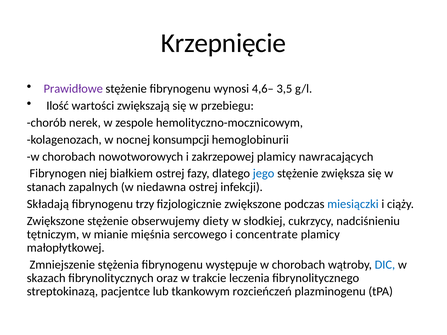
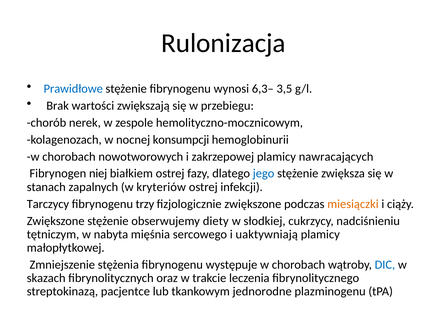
Krzepnięcie: Krzepnięcie -> Rulonizacja
Prawidłowe colour: purple -> blue
4,6–: 4,6– -> 6,3–
Ilość: Ilość -> Brak
niedawna: niedawna -> kryteriów
Składają: Składają -> Tarczycy
miesiączki colour: blue -> orange
mianie: mianie -> nabyta
concentrate: concentrate -> uaktywniają
rozcieńczeń: rozcieńczeń -> jednorodne
